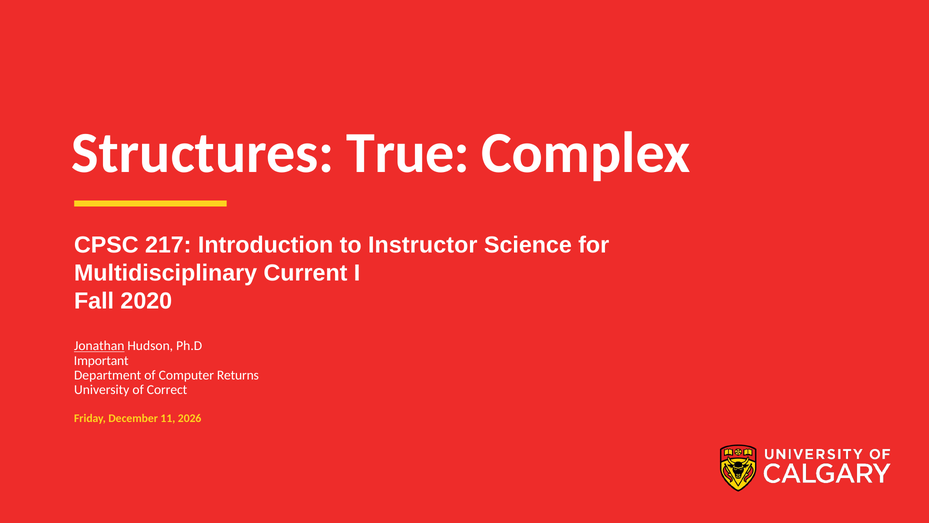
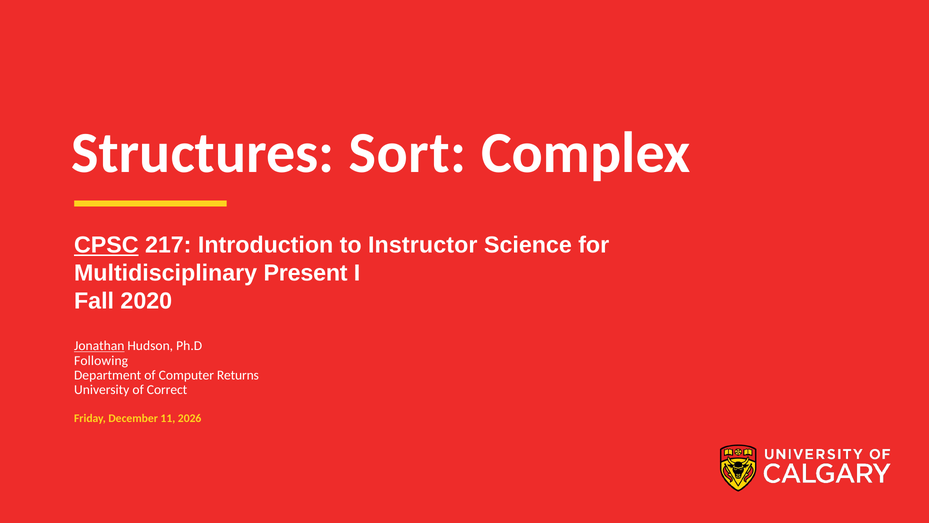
True: True -> Sort
CPSC underline: none -> present
Current: Current -> Present
Important: Important -> Following
